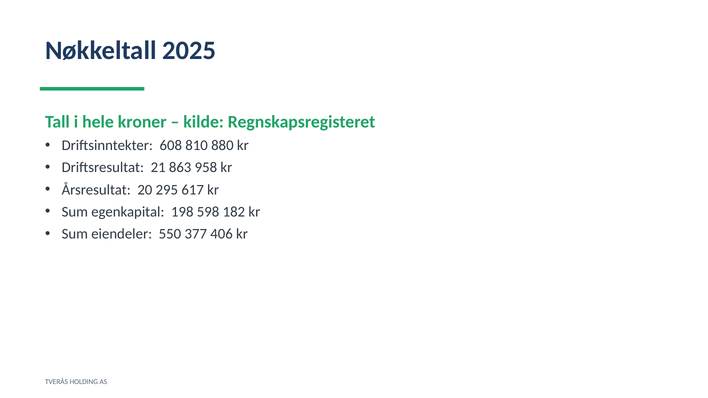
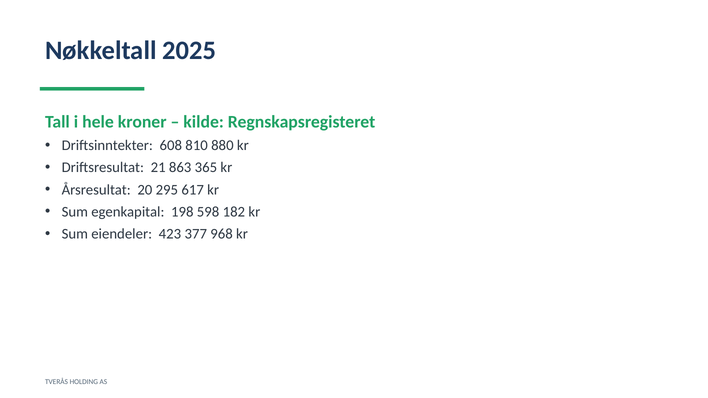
958: 958 -> 365
550: 550 -> 423
406: 406 -> 968
